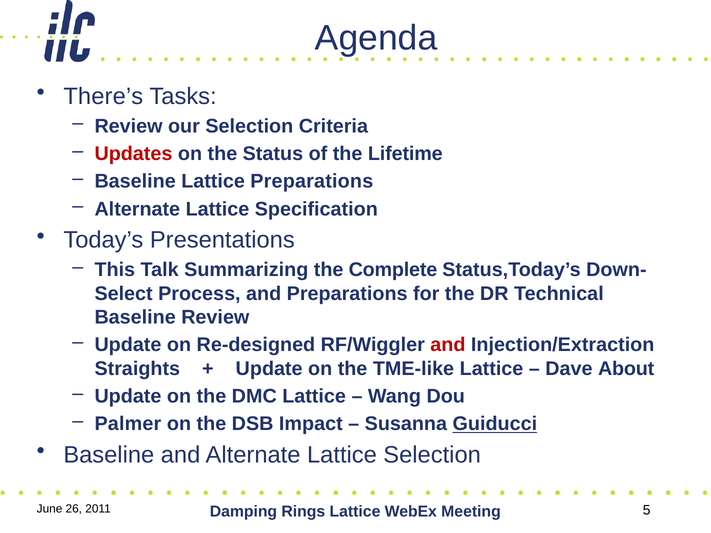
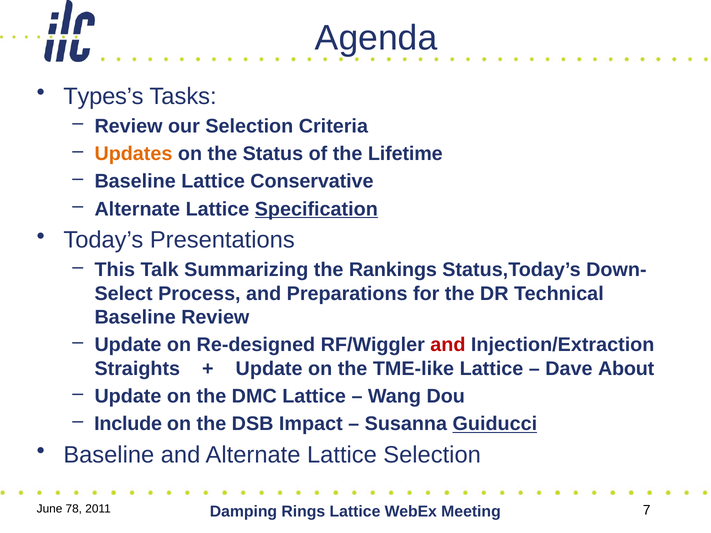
There’s: There’s -> Types’s
Updates colour: red -> orange
Lattice Preparations: Preparations -> Conservative
Specification underline: none -> present
Complete: Complete -> Rankings
Palmer: Palmer -> Include
26: 26 -> 78
5: 5 -> 7
